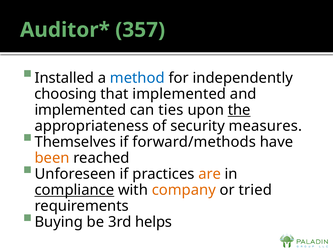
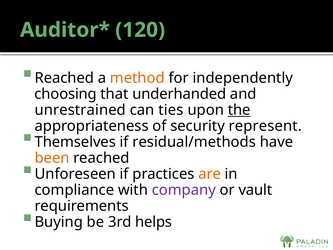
357: 357 -> 120
Installed at (64, 78): Installed -> Reached
method colour: blue -> orange
that implemented: implemented -> underhanded
implemented at (80, 110): implemented -> unrestrained
measures: measures -> represent
forward/methods: forward/methods -> residual/methods
compliance underline: present -> none
company colour: orange -> purple
tried: tried -> vault
